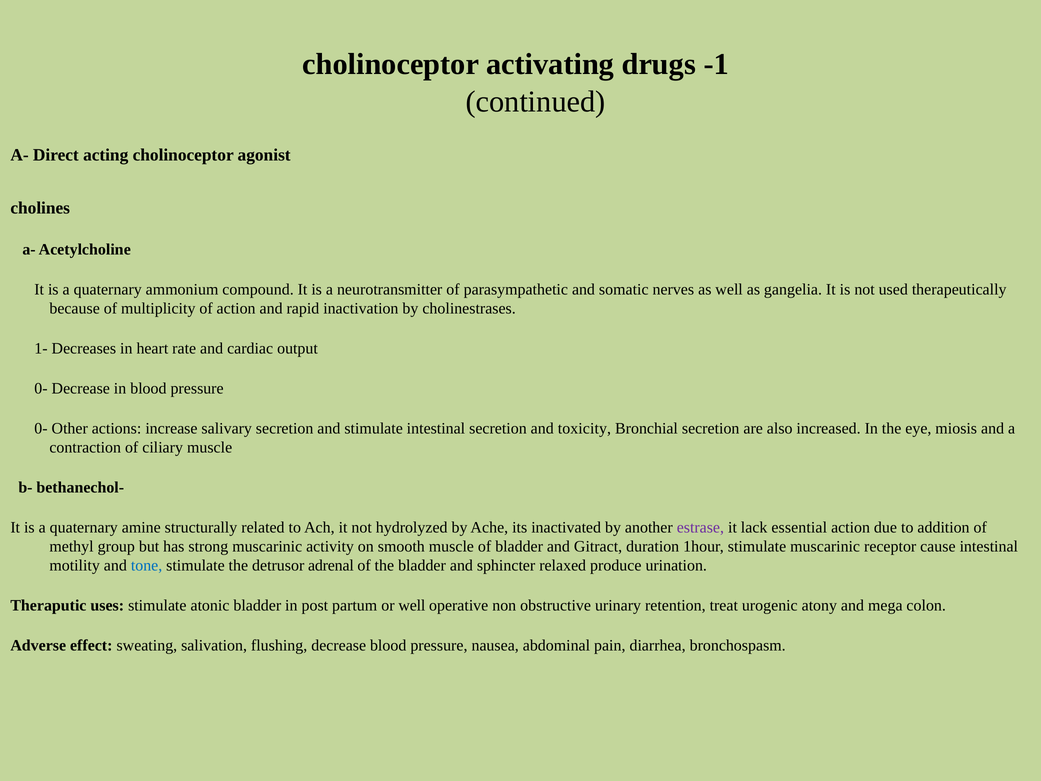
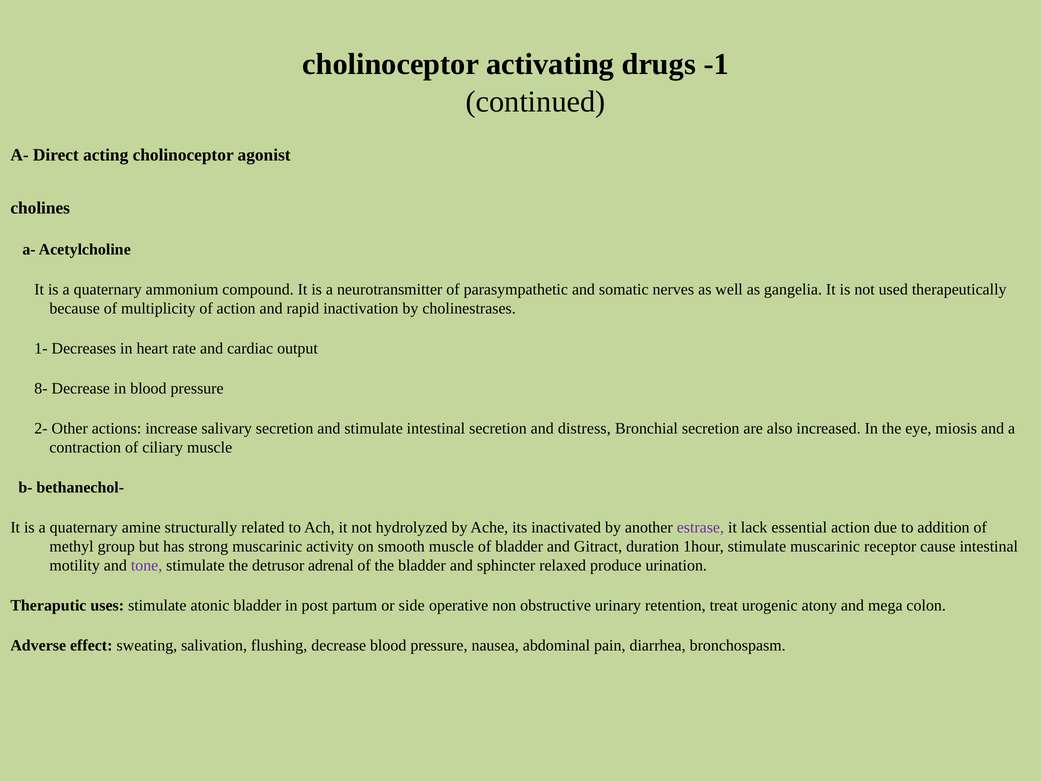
0- at (41, 388): 0- -> 8-
0- at (41, 428): 0- -> 2-
toxicity: toxicity -> distress
tone colour: blue -> purple
or well: well -> side
